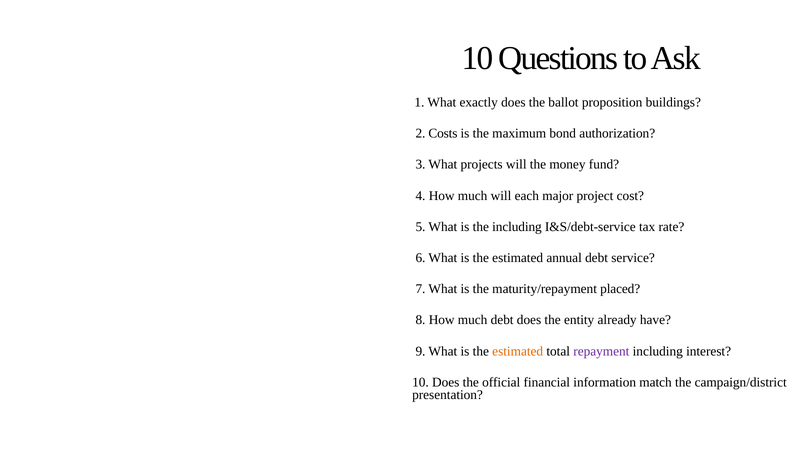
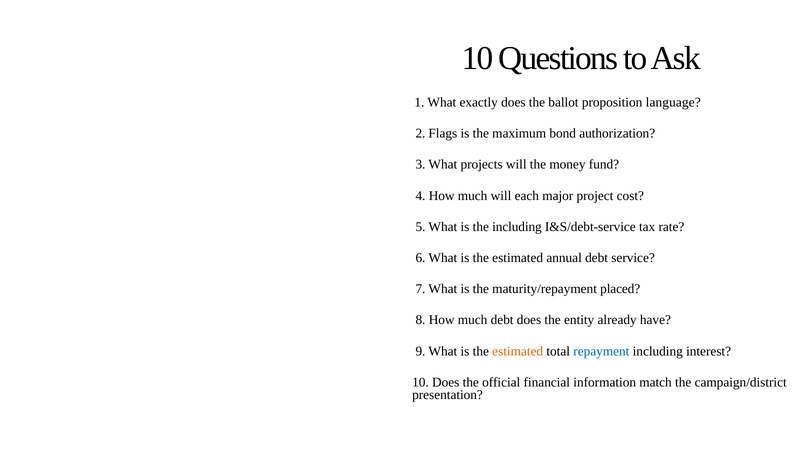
buildings: buildings -> language
Costs: Costs -> Flags
repayment colour: purple -> blue
